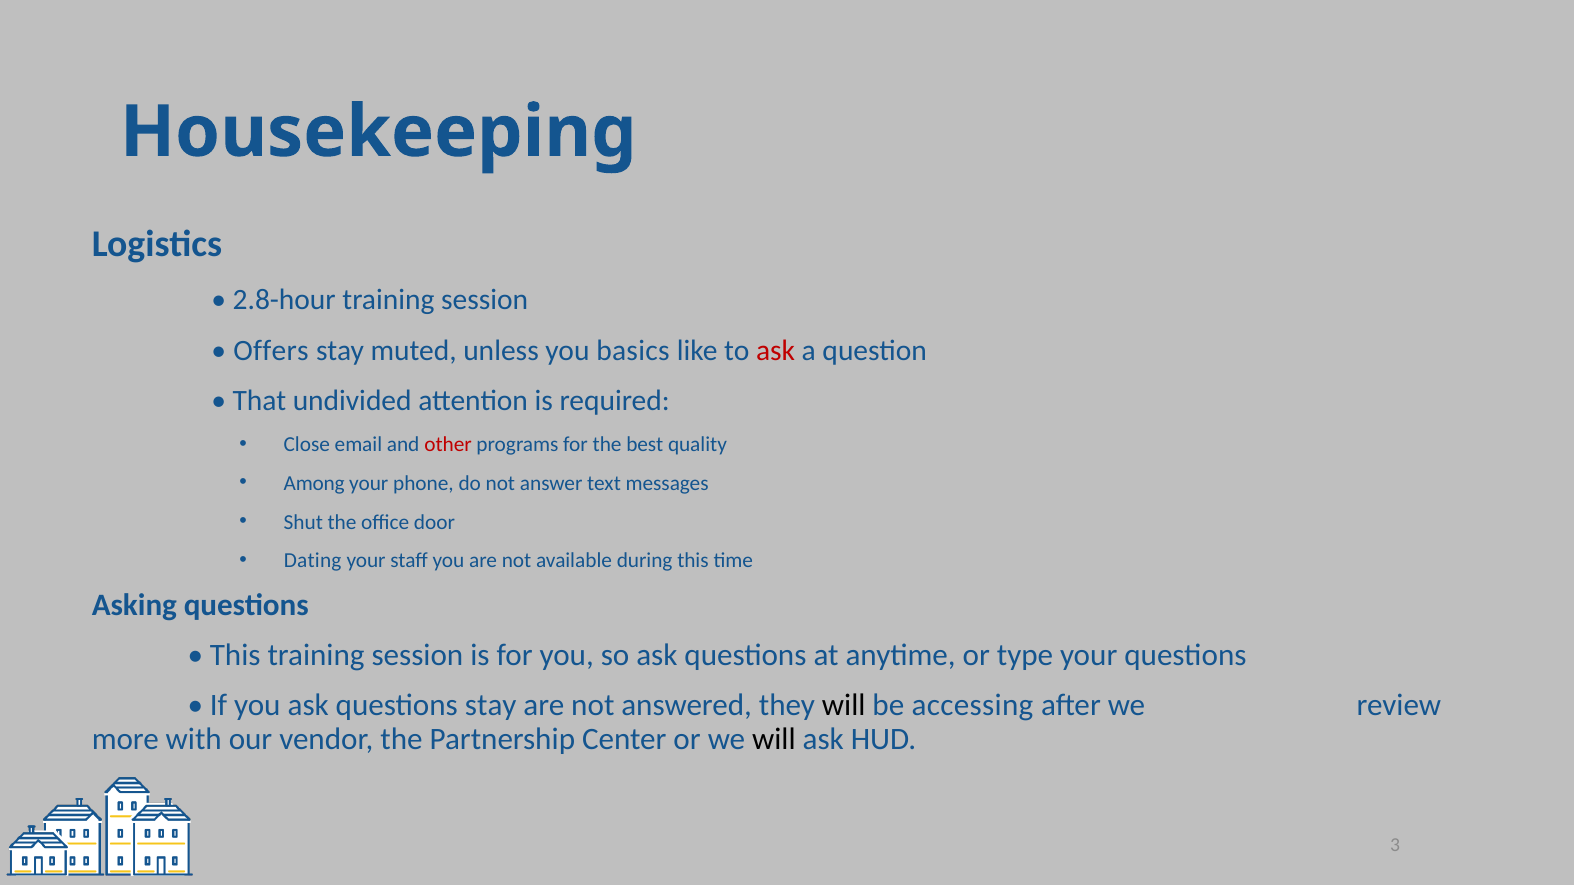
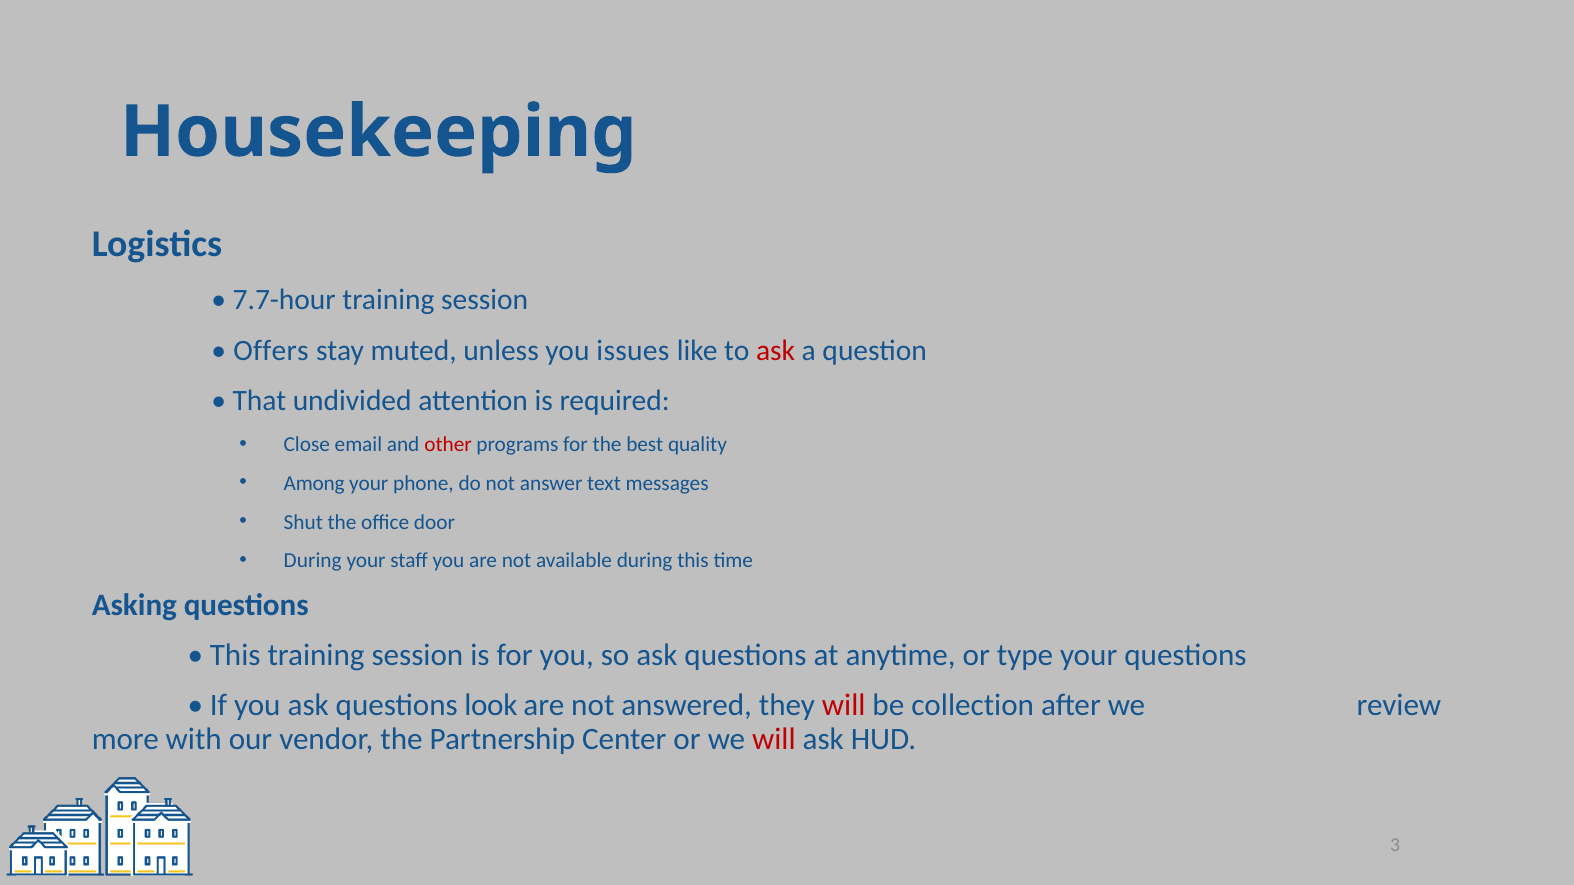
2.8-hour: 2.8-hour -> 7.7-hour
basics: basics -> issues
Dating at (313, 561): Dating -> During
questions stay: stay -> look
will at (844, 706) colour: black -> red
accessing: accessing -> collection
will at (774, 739) colour: black -> red
